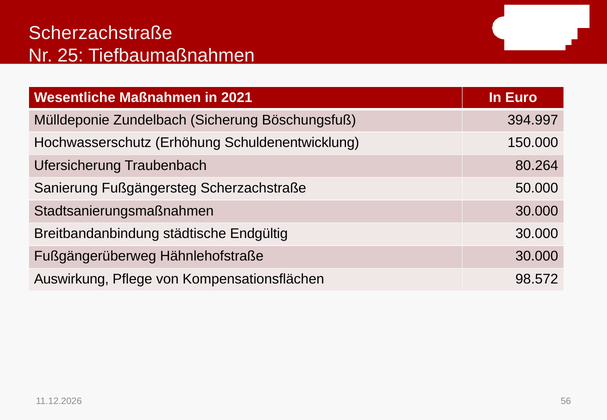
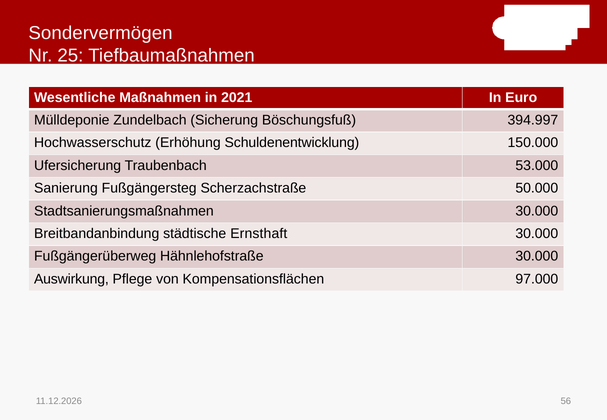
Scherzachstraße at (100, 33): Scherzachstraße -> Sondervermögen
80.264: 80.264 -> 53.000
Endgültig: Endgültig -> Ernsthaft
98.572: 98.572 -> 97.000
